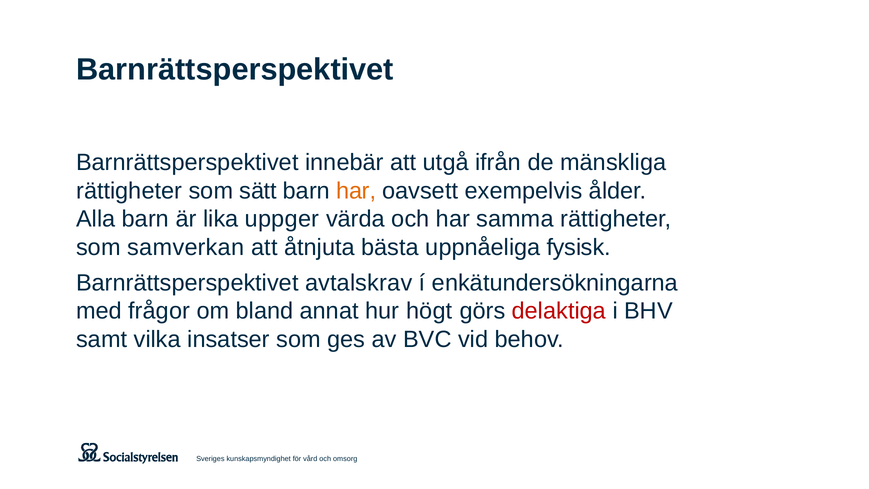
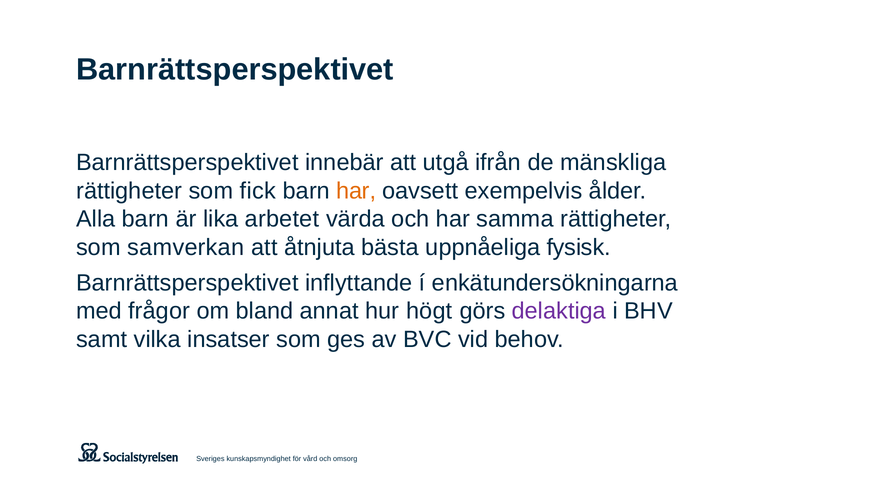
sätt: sätt -> fick
uppger: uppger -> arbetet
avtalskrav: avtalskrav -> inflyttande
delaktiga colour: red -> purple
